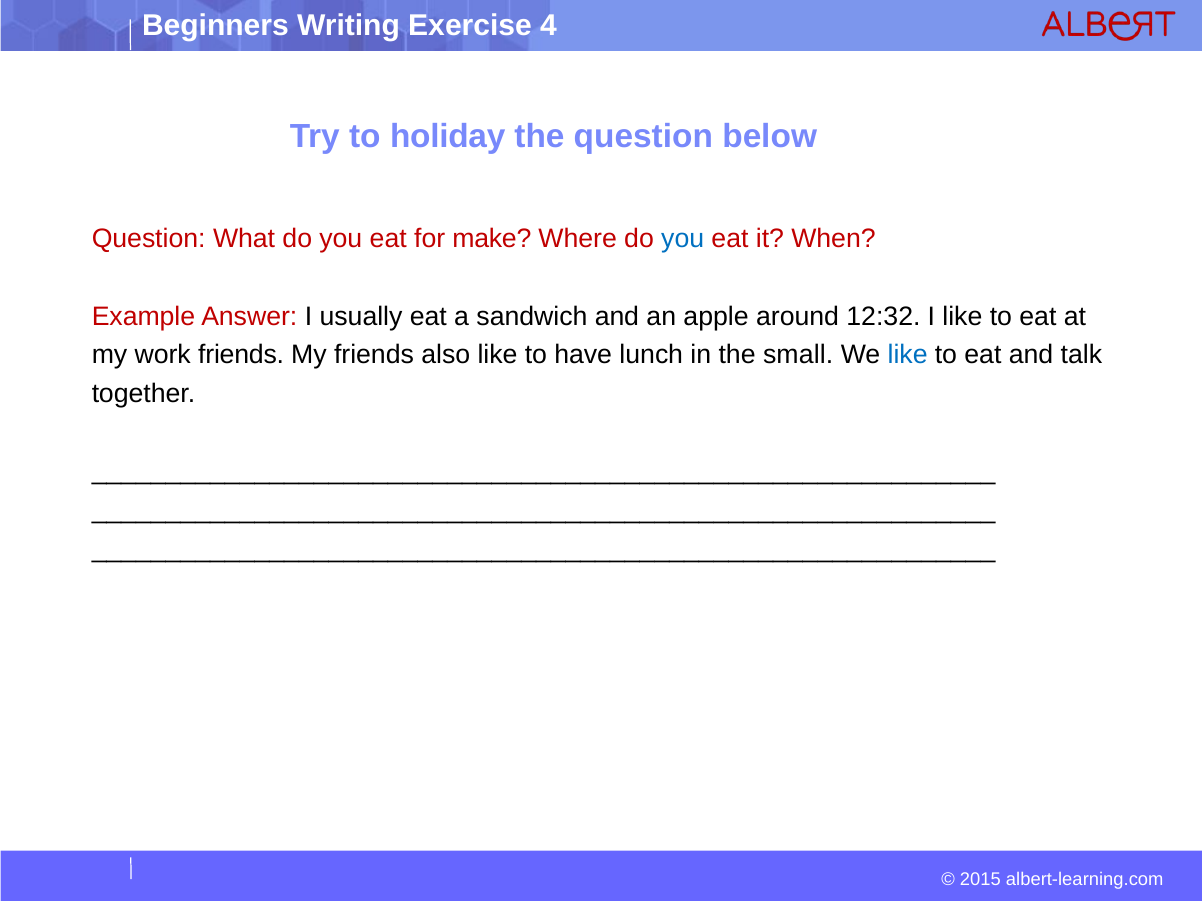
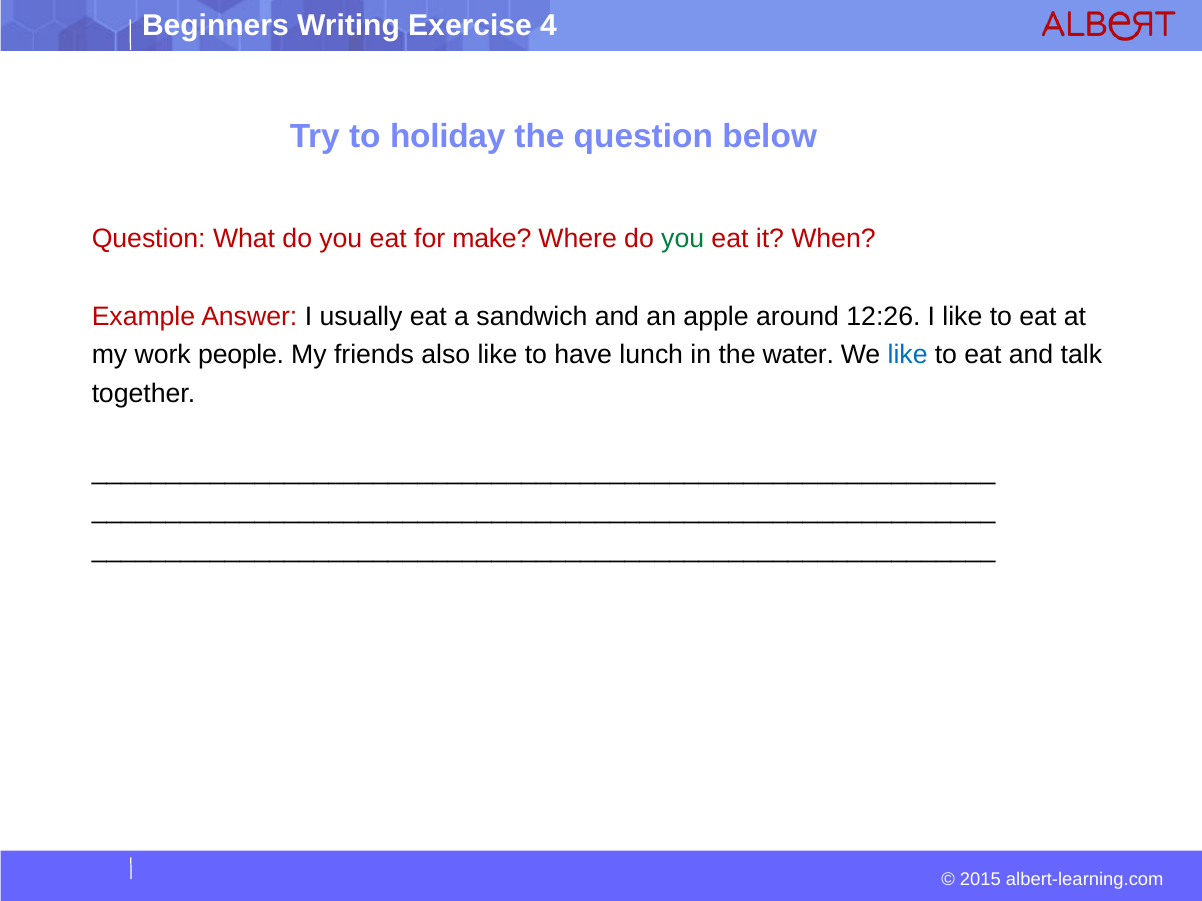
you at (683, 239) colour: blue -> green
12:32: 12:32 -> 12:26
work friends: friends -> people
small: small -> water
